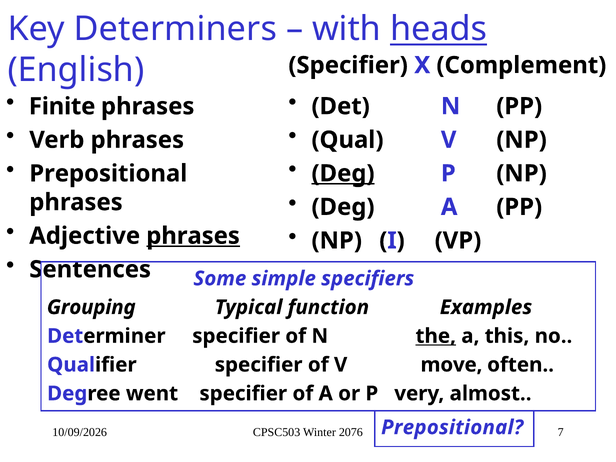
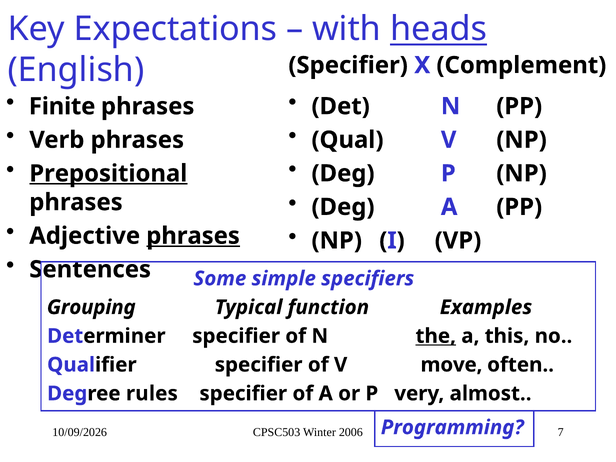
Determiners: Determiners -> Expectations
Deg at (343, 173) underline: present -> none
Prepositional at (108, 174) underline: none -> present
went: went -> rules
Prepositional at (452, 427): Prepositional -> Programming
2076: 2076 -> 2006
